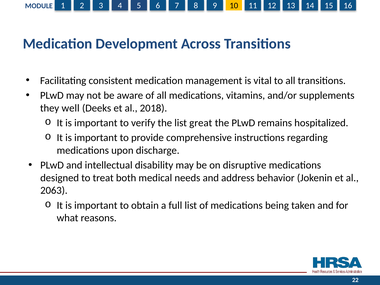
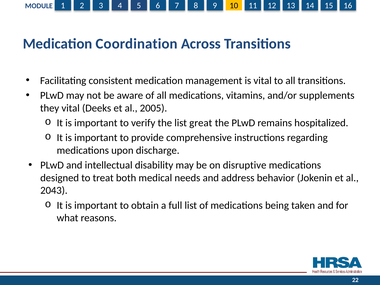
Development: Development -> Coordination
they well: well -> vital
2018: 2018 -> 2005
2063: 2063 -> 2043
